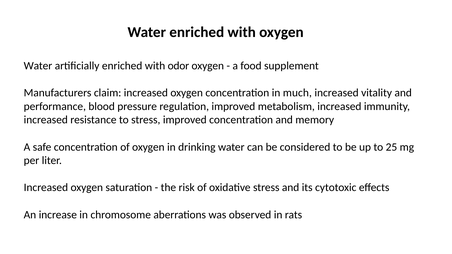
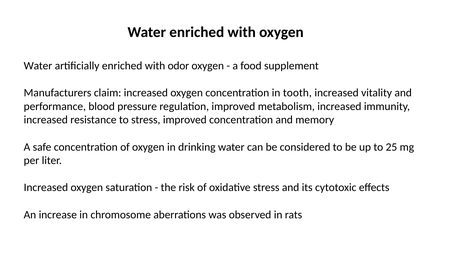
much: much -> tooth
